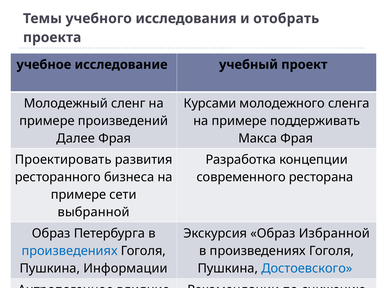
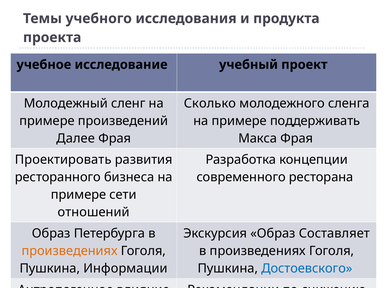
отобрать: отобрать -> продукта
Курсами: Курсами -> Сколько
выбранной: выбранной -> отношений
Избранной: Избранной -> Составляет
произведениях at (70, 251) colour: blue -> orange
